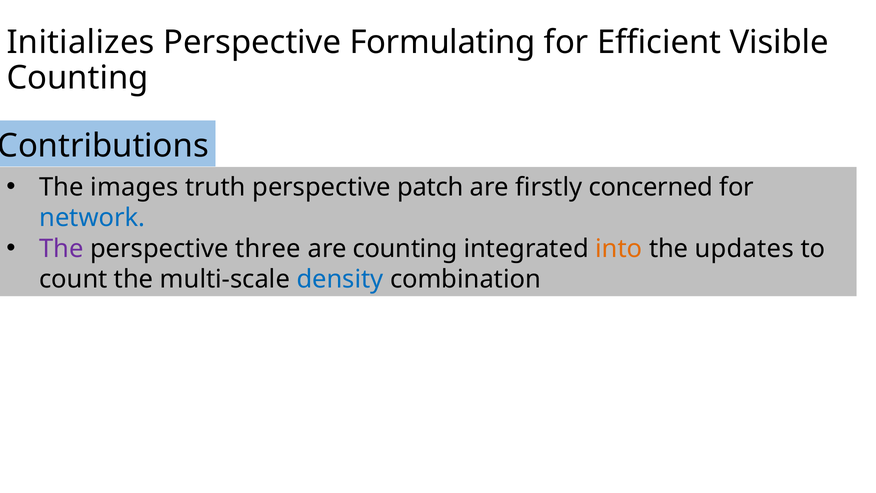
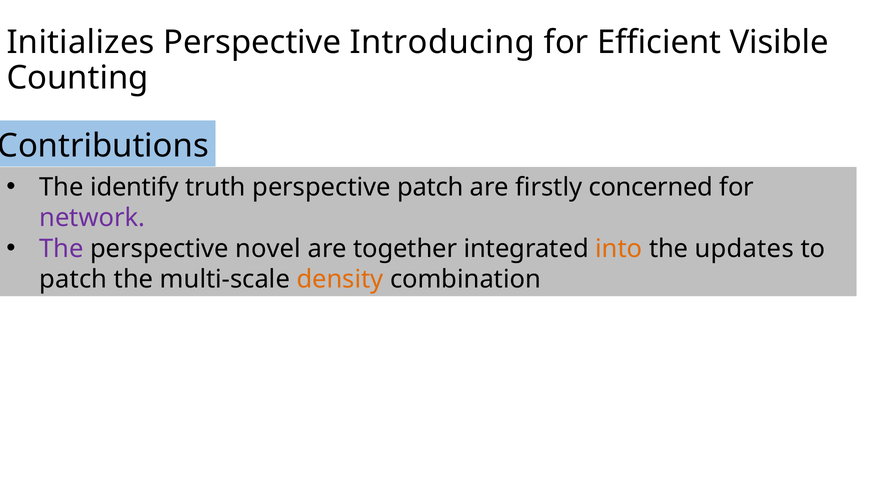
Formulating: Formulating -> Introducing
images: images -> identify
network colour: blue -> purple
three: three -> novel
are counting: counting -> together
count at (73, 279): count -> patch
density colour: blue -> orange
